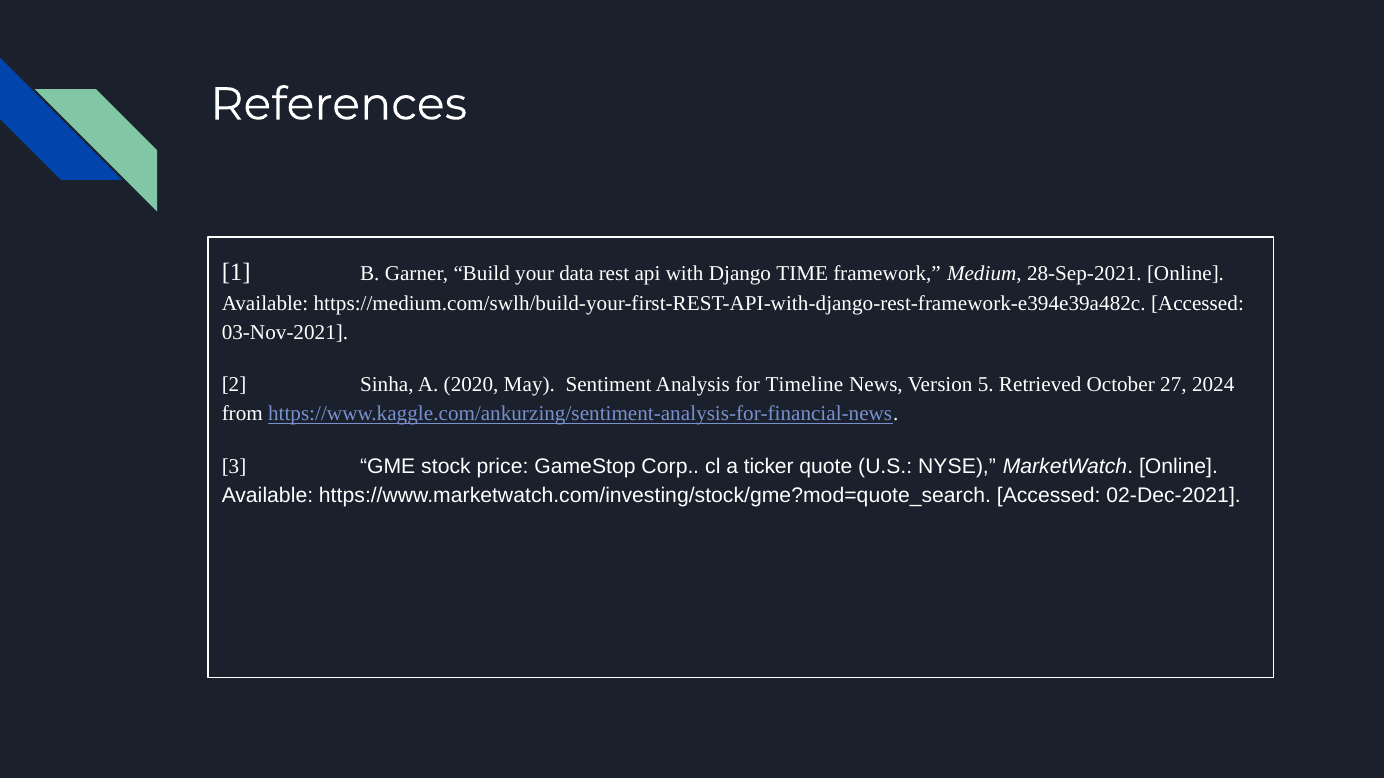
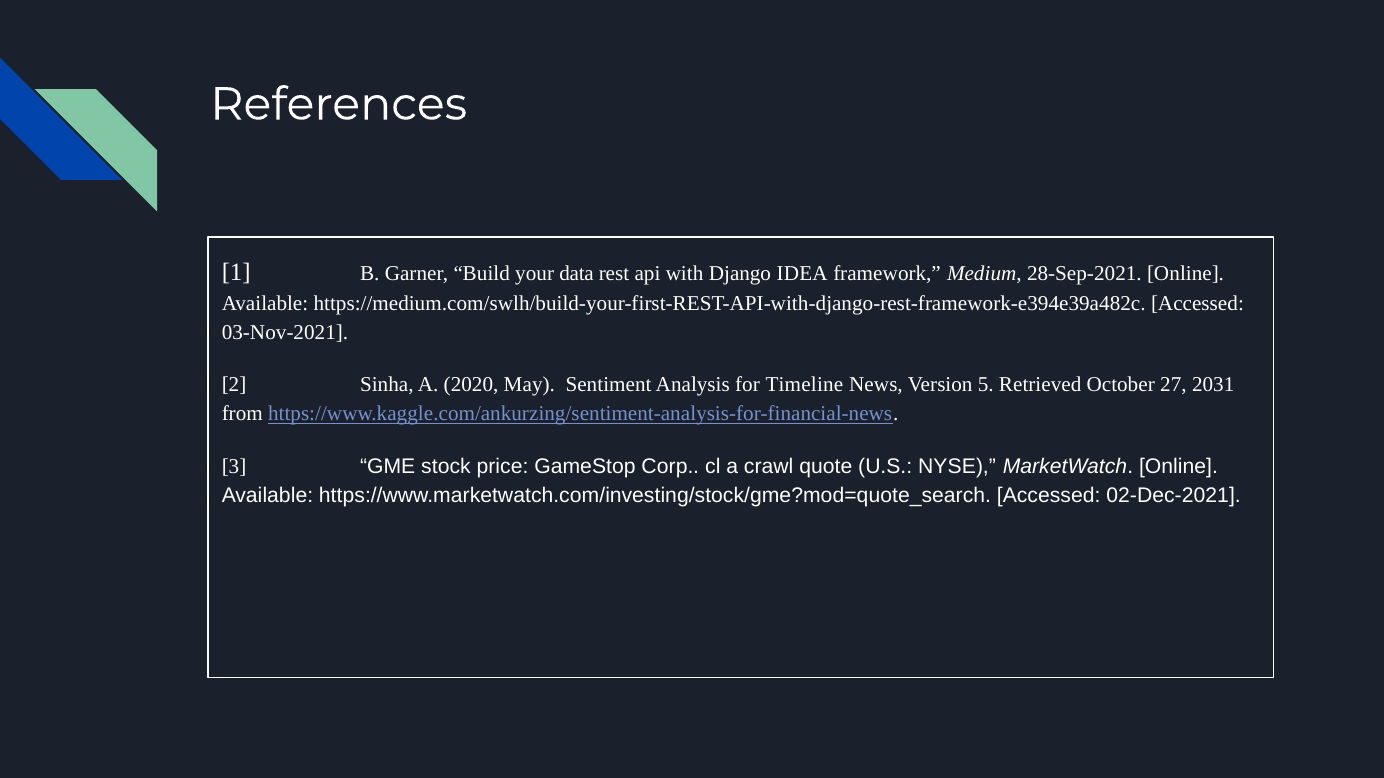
TIME: TIME -> IDEA
2024: 2024 -> 2031
ticker: ticker -> crawl
